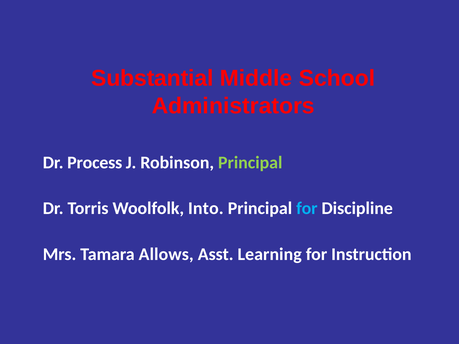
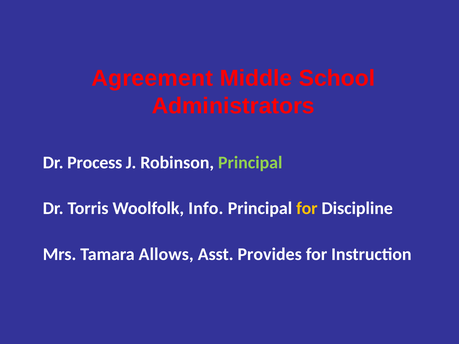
Substantial: Substantial -> Agreement
Into: Into -> Info
for at (307, 209) colour: light blue -> yellow
Learning: Learning -> Provides
